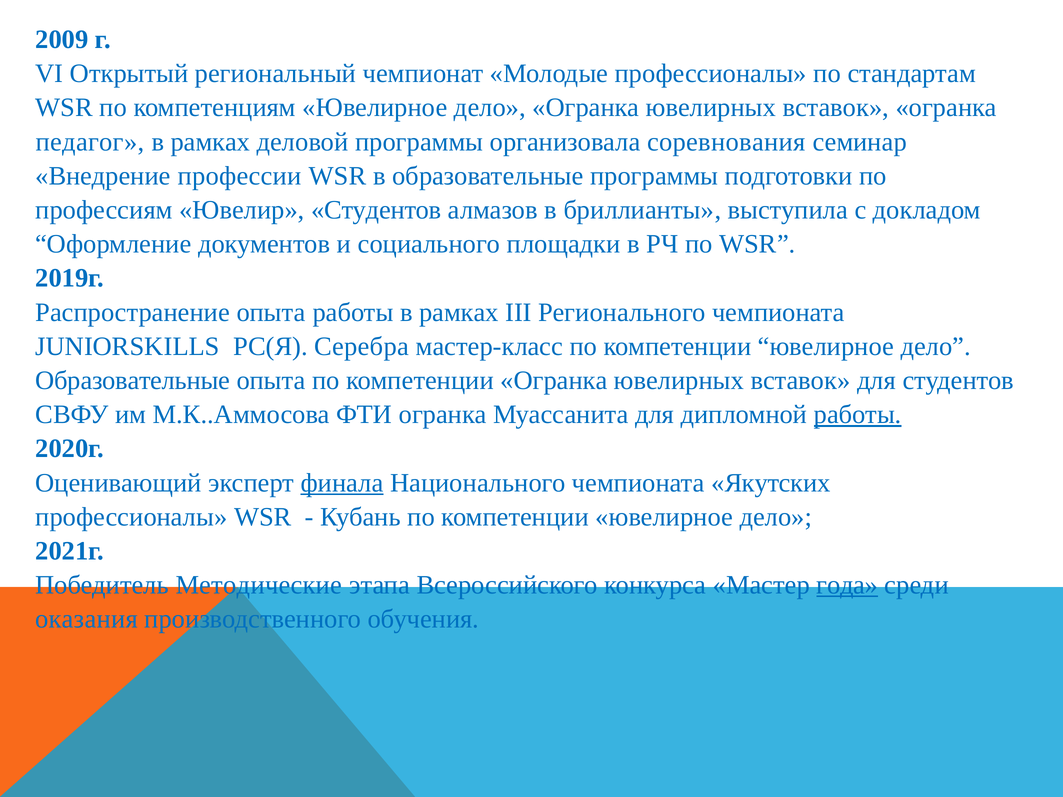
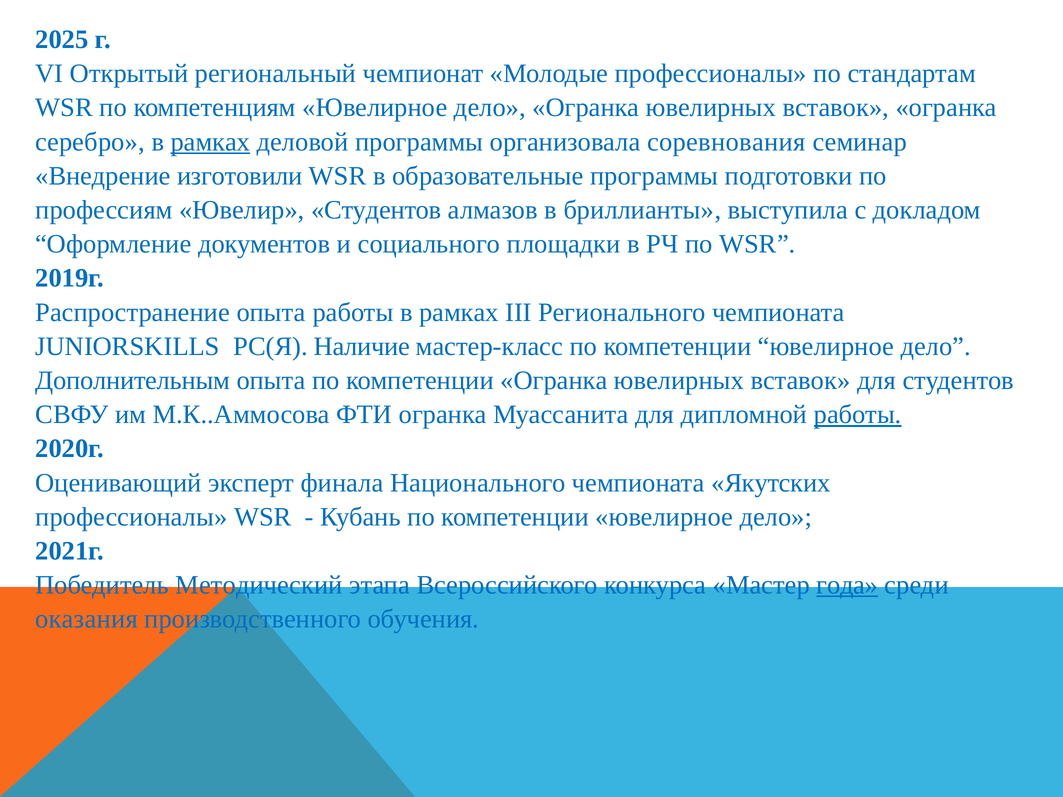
2009: 2009 -> 2025
педагог: педагог -> серебро
рамках at (210, 142) underline: none -> present
профессии: профессии -> изготовили
Серебра: Серебра -> Наличие
Образовательные at (133, 381): Образовательные -> Дополнительным
финала underline: present -> none
Методические: Методические -> Методический
